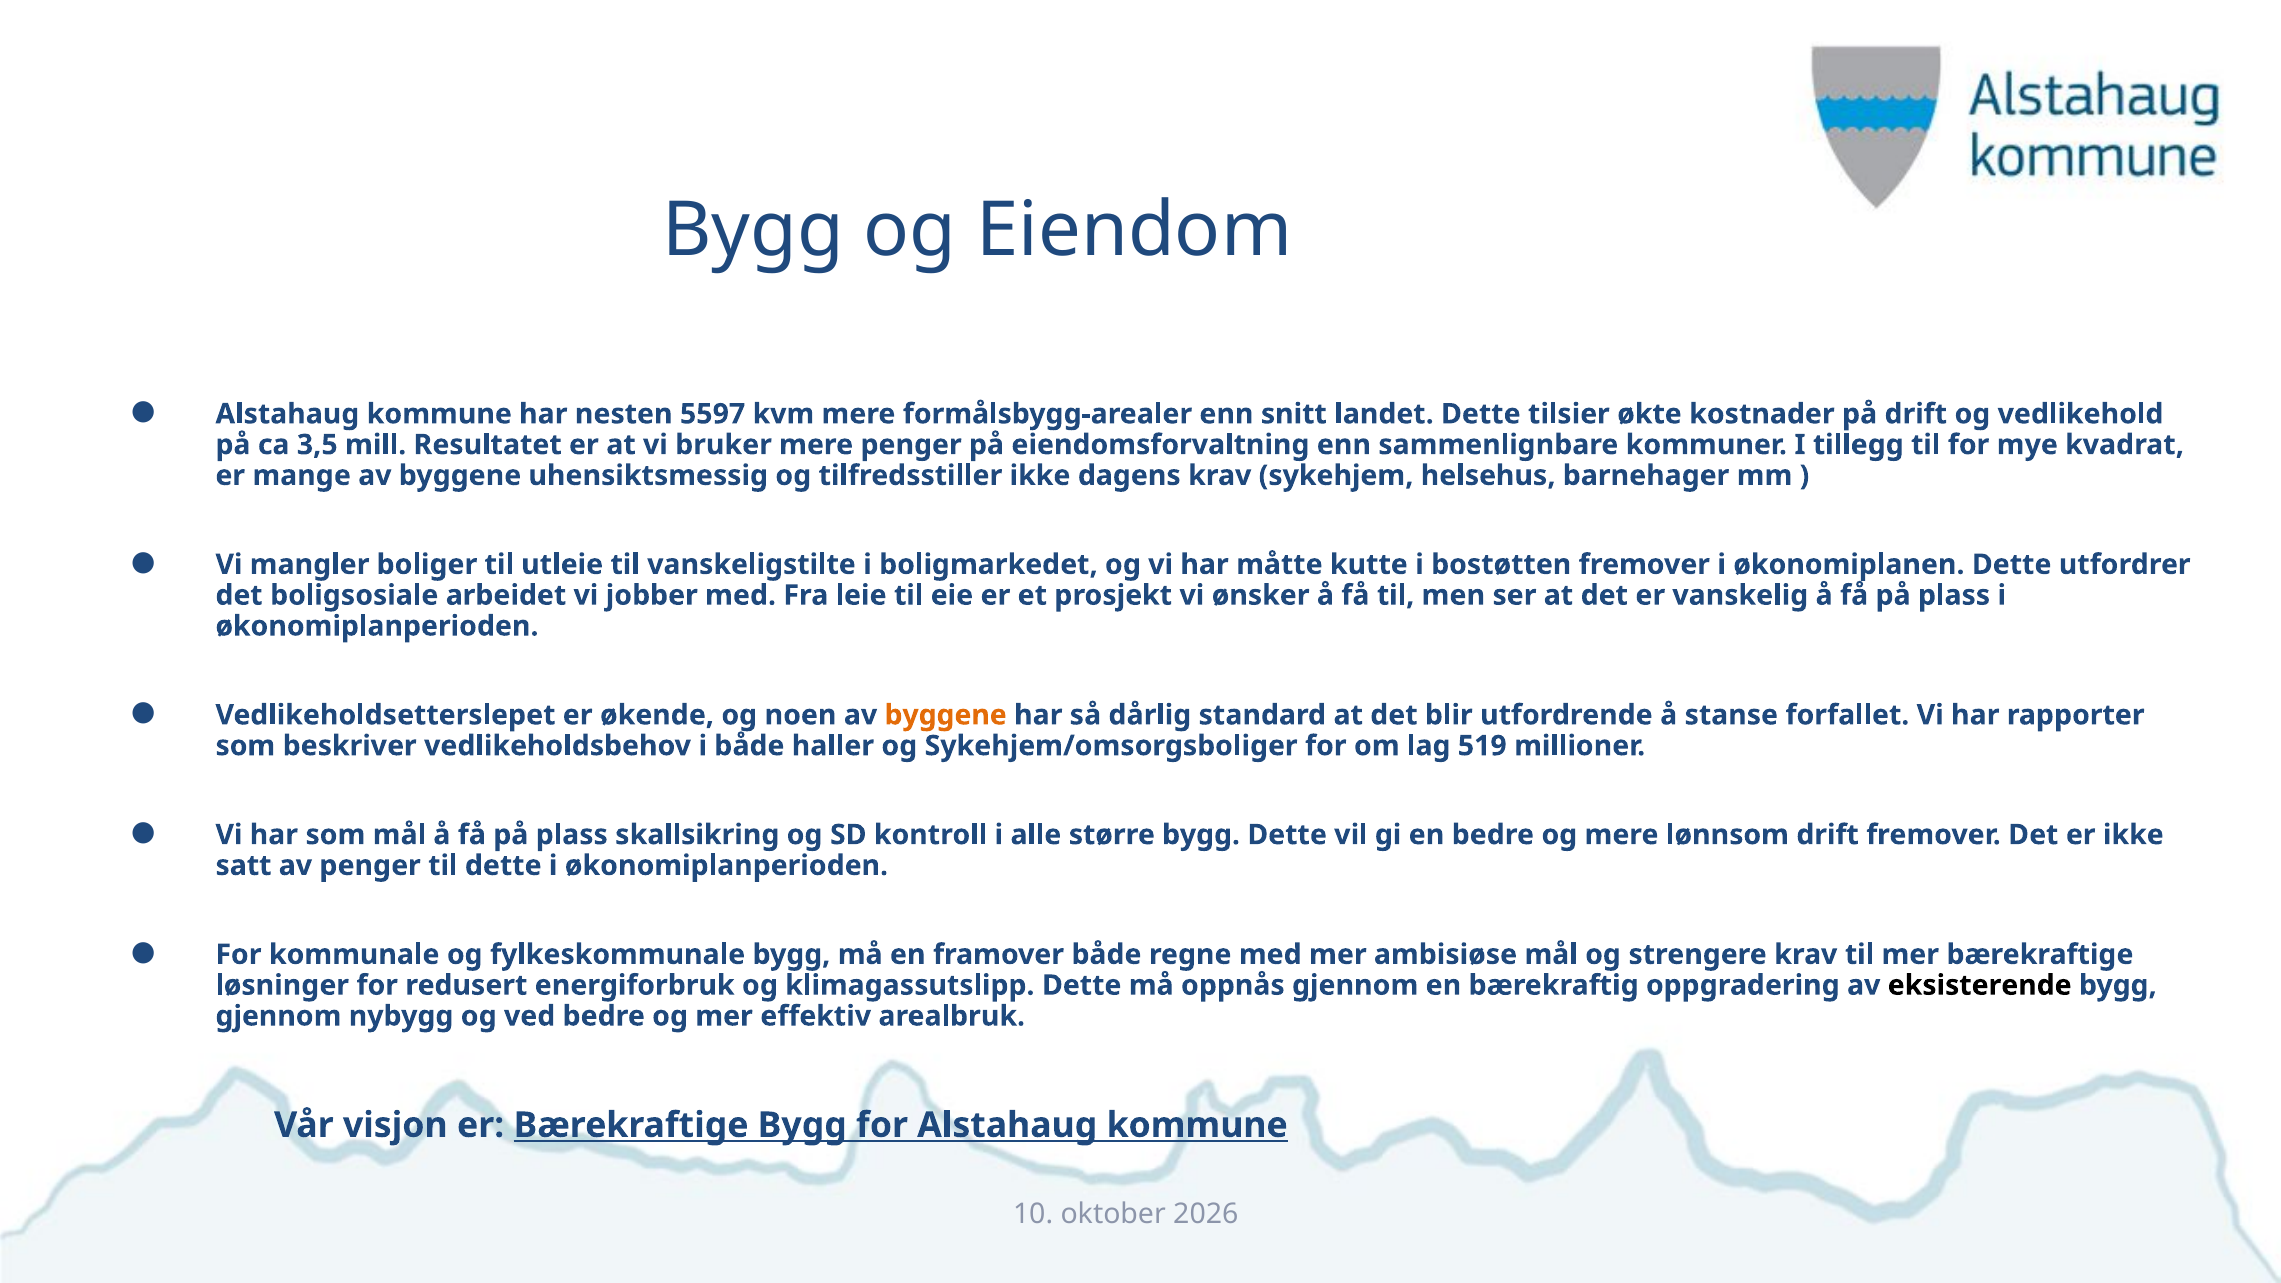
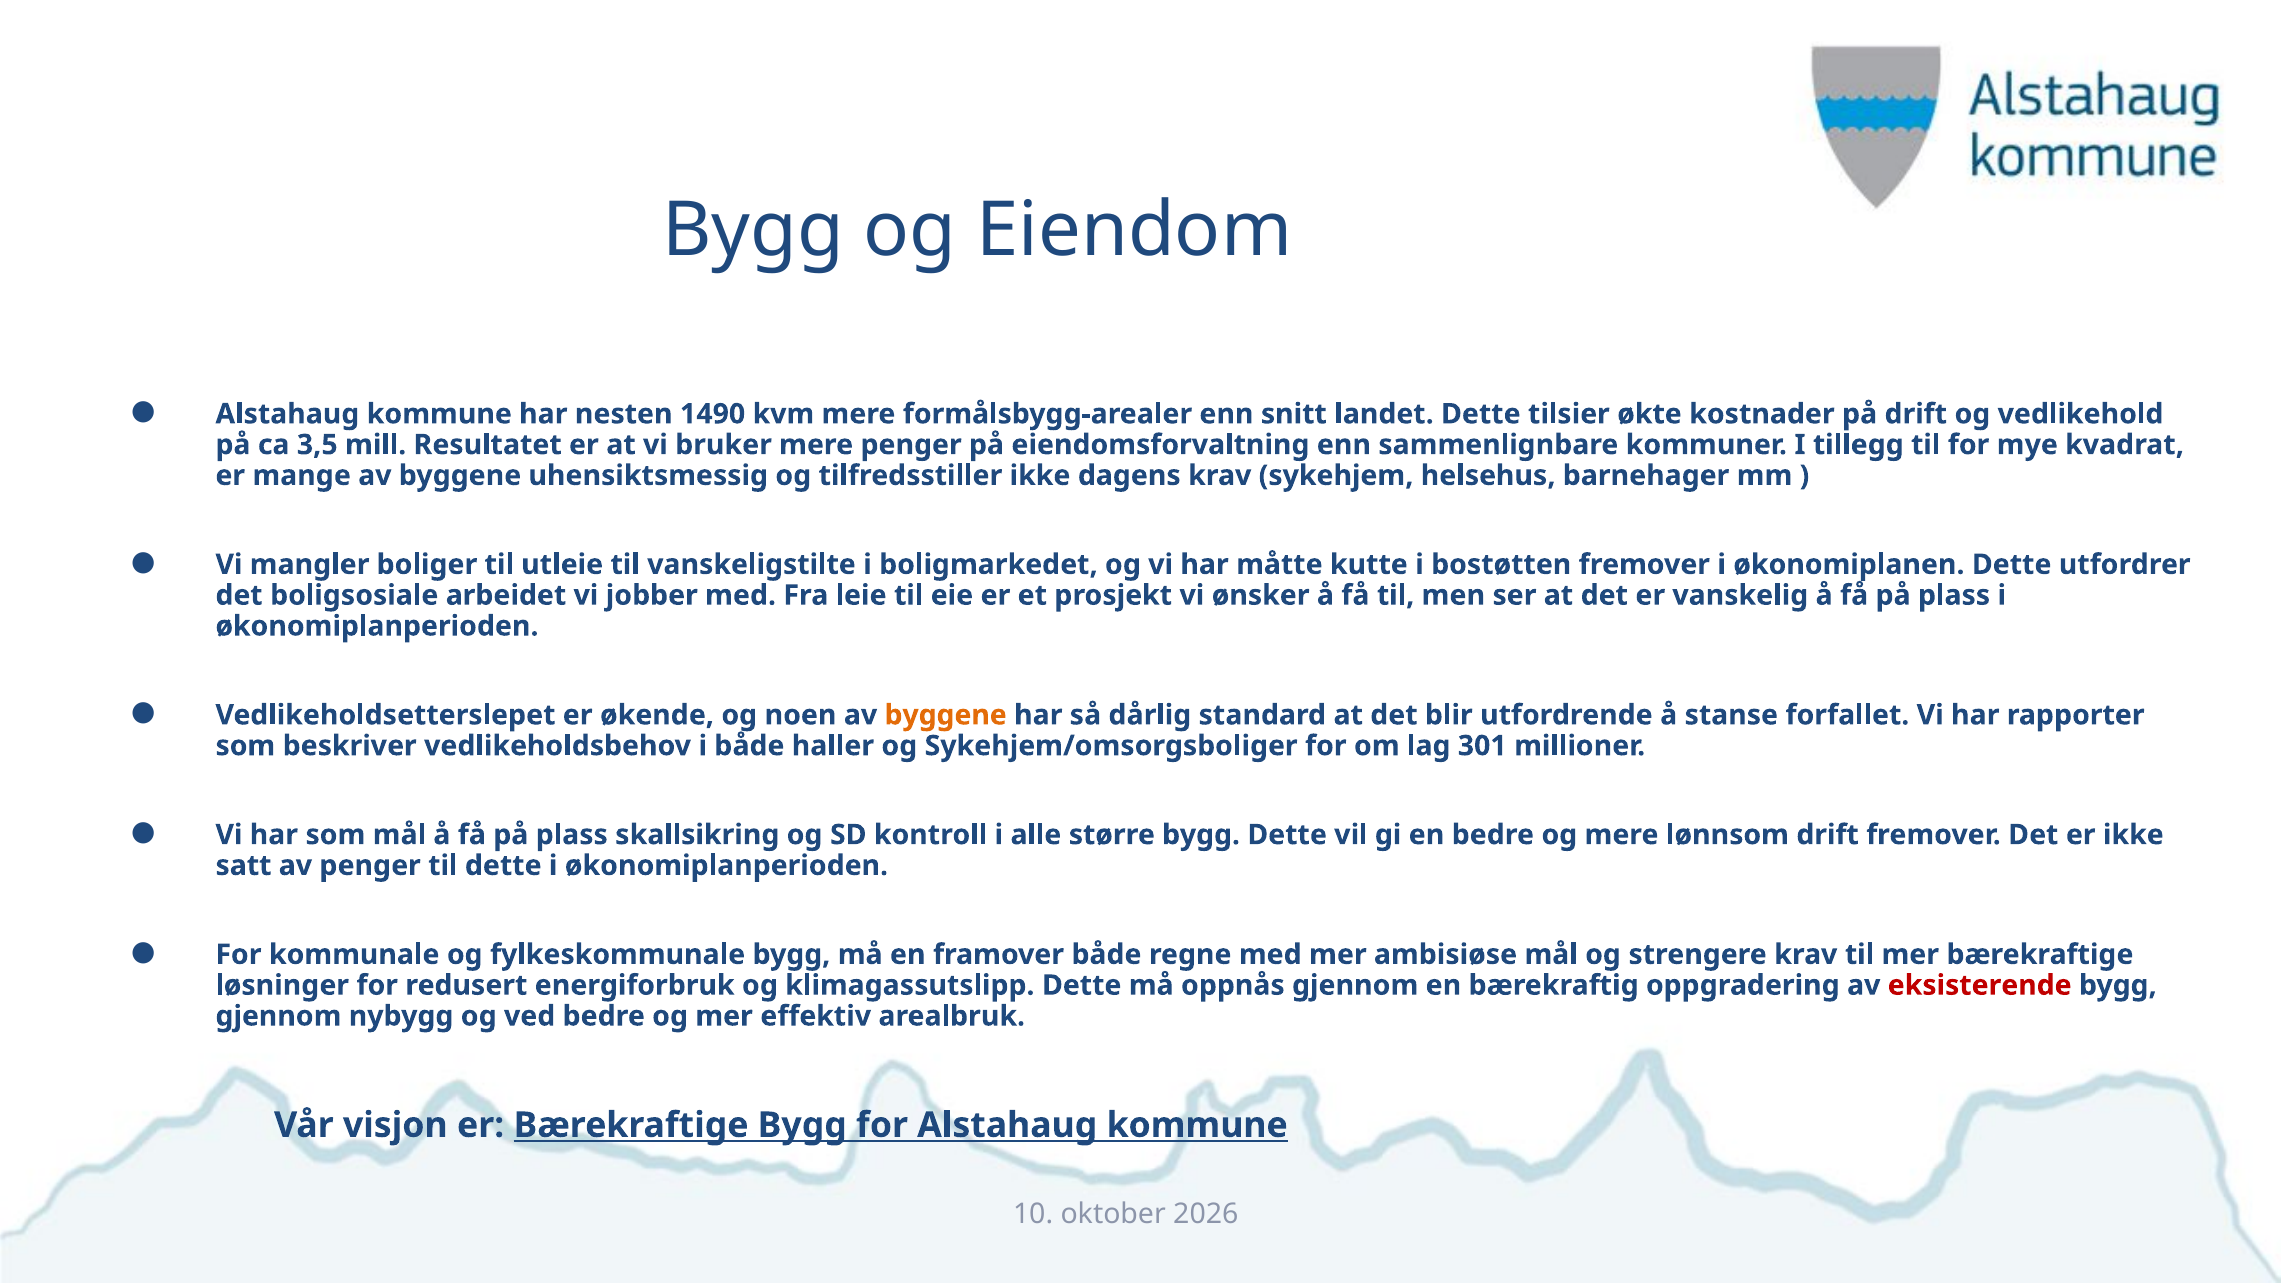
5597: 5597 -> 1490
519: 519 -> 301
eksisterende colour: black -> red
